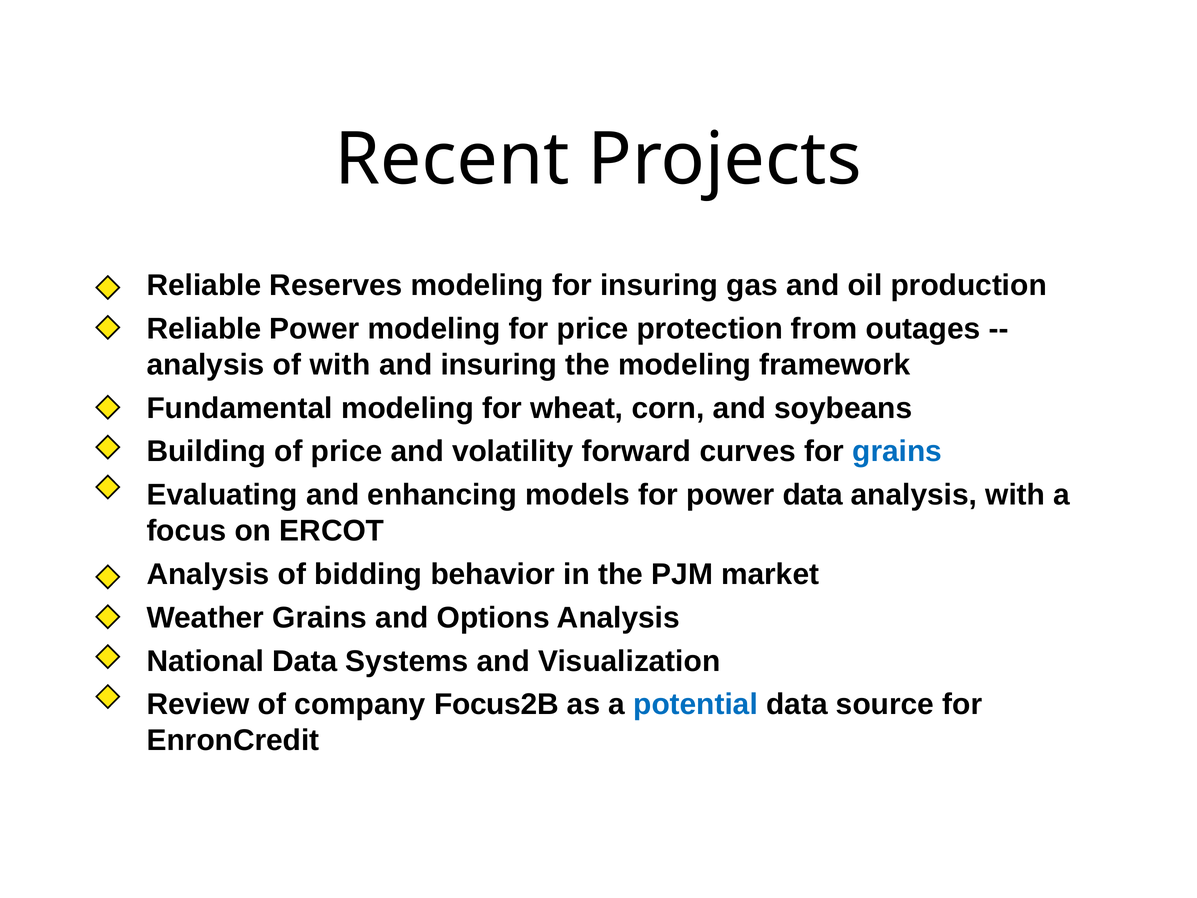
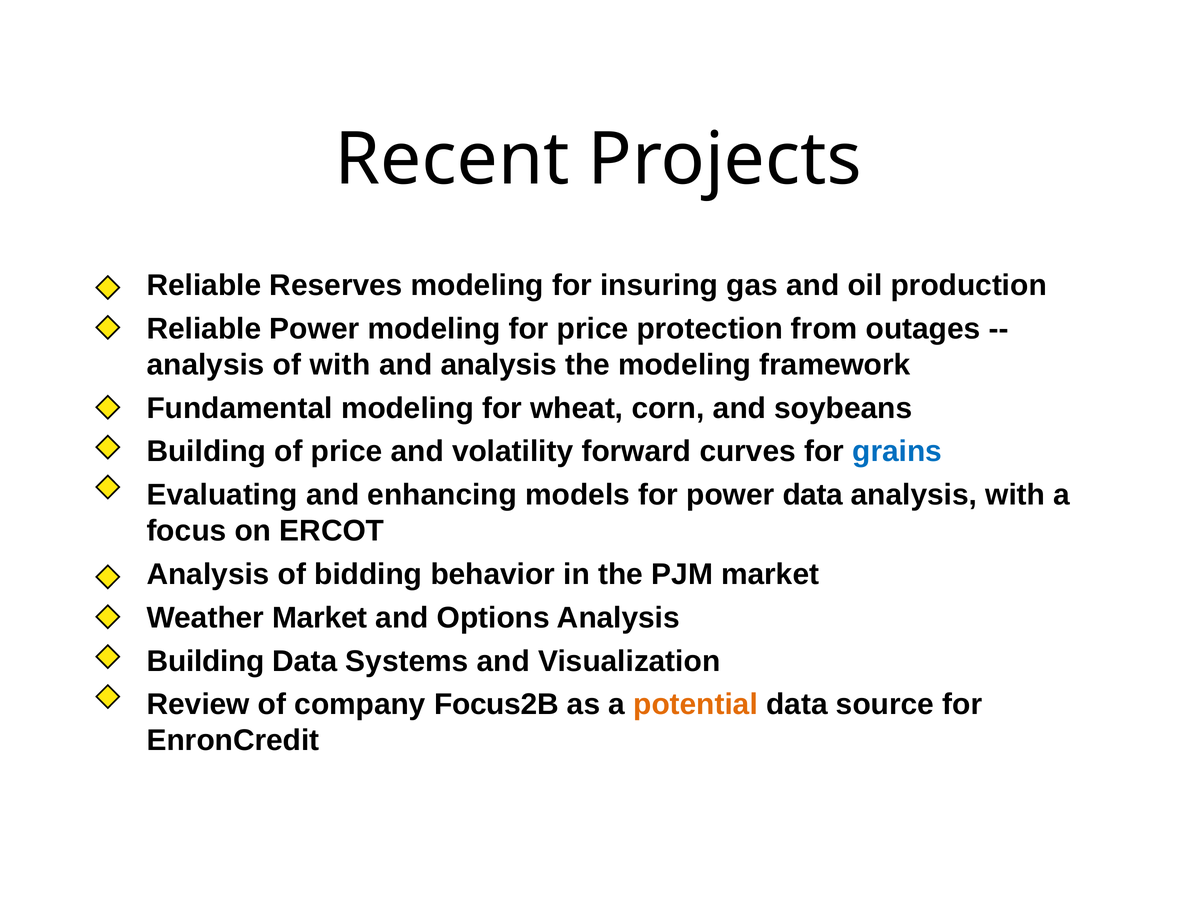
and insuring: insuring -> analysis
Weather Grains: Grains -> Market
National at (205, 661): National -> Building
potential colour: blue -> orange
